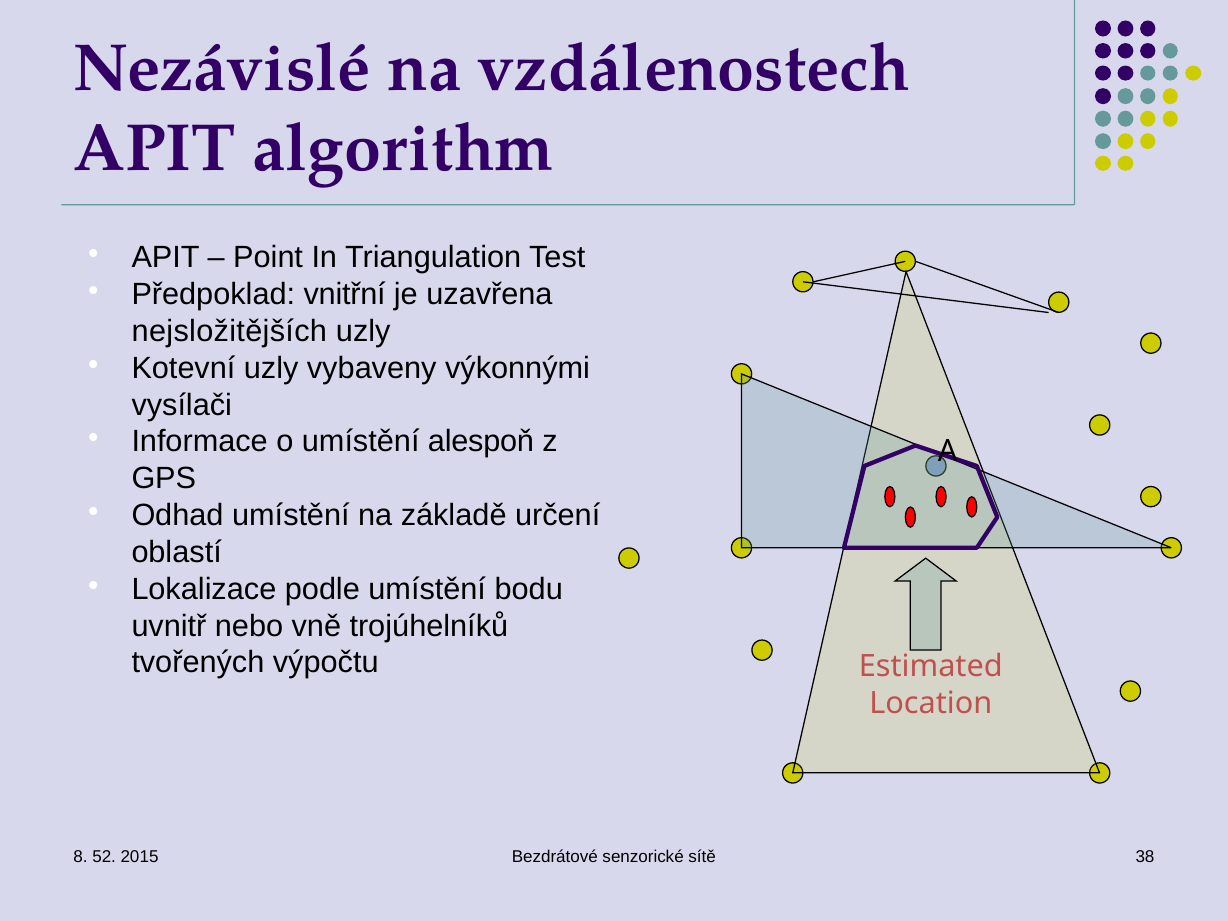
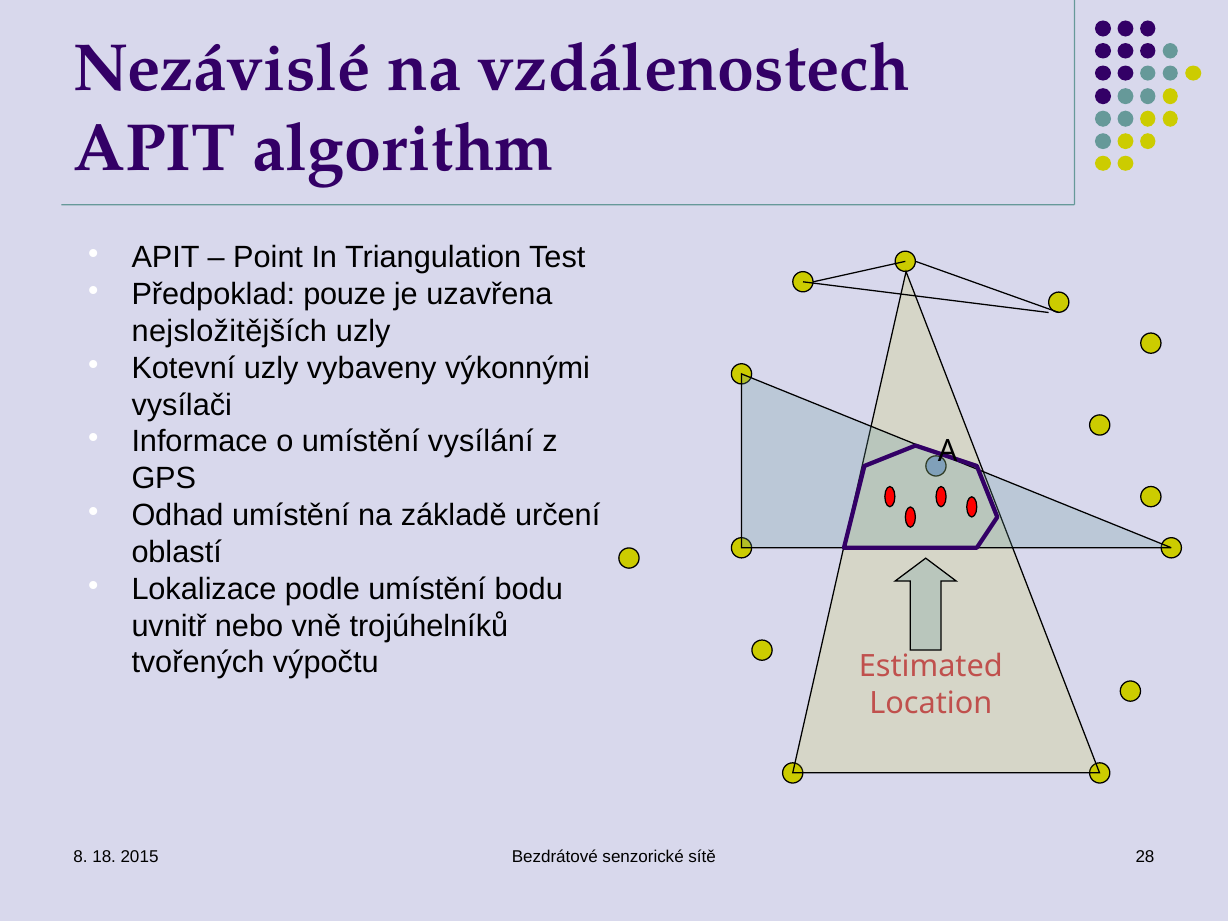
vnitřní: vnitřní -> pouze
alespoň: alespoň -> vysílání
52: 52 -> 18
38: 38 -> 28
